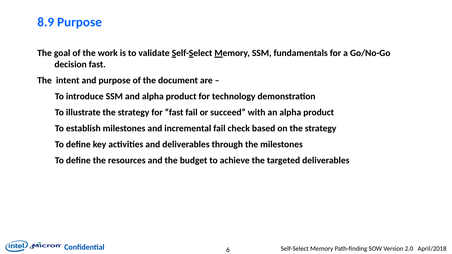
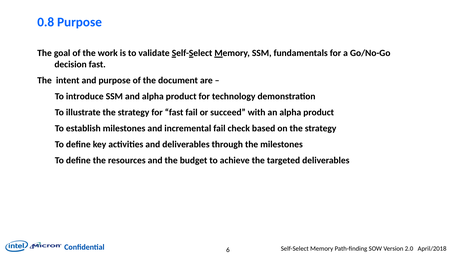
8.9: 8.9 -> 0.8
